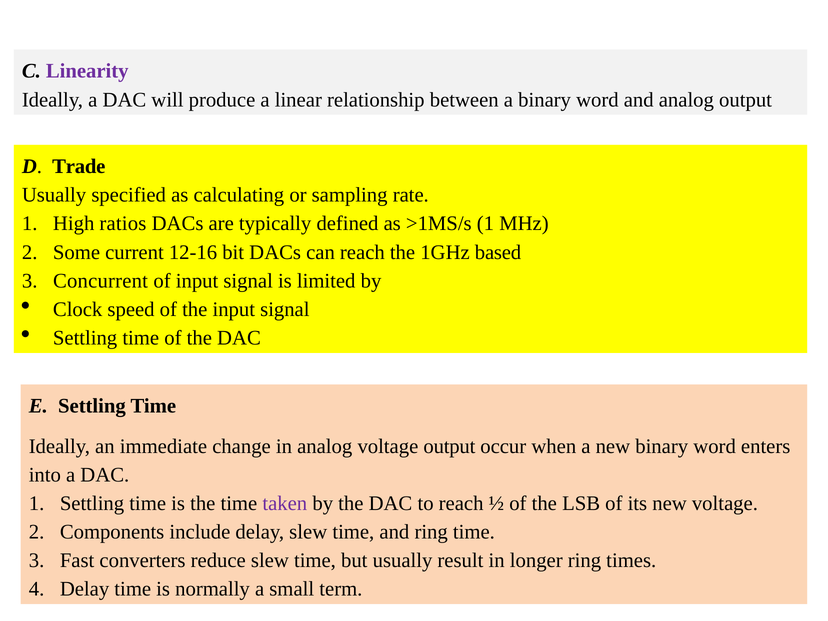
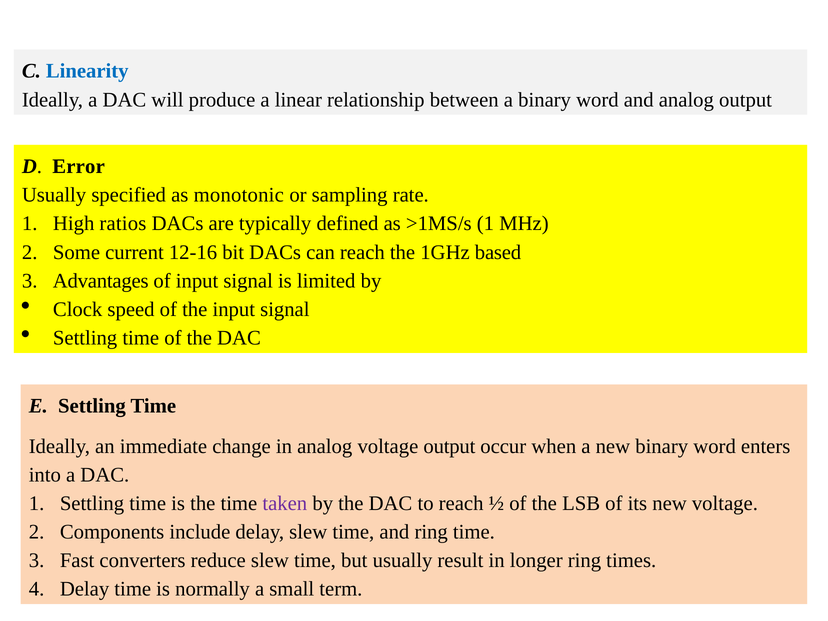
Linearity colour: purple -> blue
Trade: Trade -> Error
calculating: calculating -> monotonic
Concurrent: Concurrent -> Advantages
